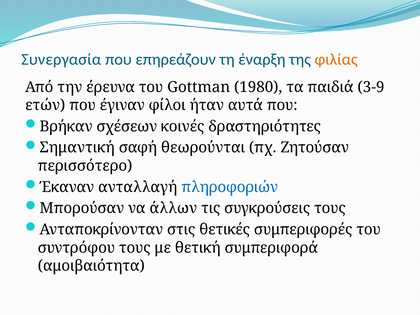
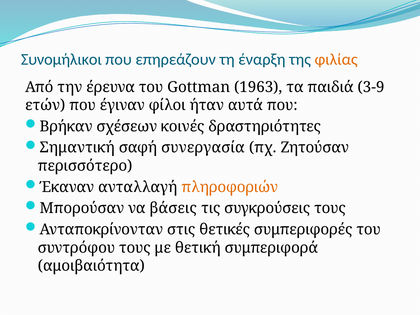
Συνεργασία: Συνεργασία -> Συνομήλικοι
1980: 1980 -> 1963
θεωρούνται: θεωρούνται -> συνεργασία
πληροφοριών colour: blue -> orange
άλλων: άλλων -> βάσεις
